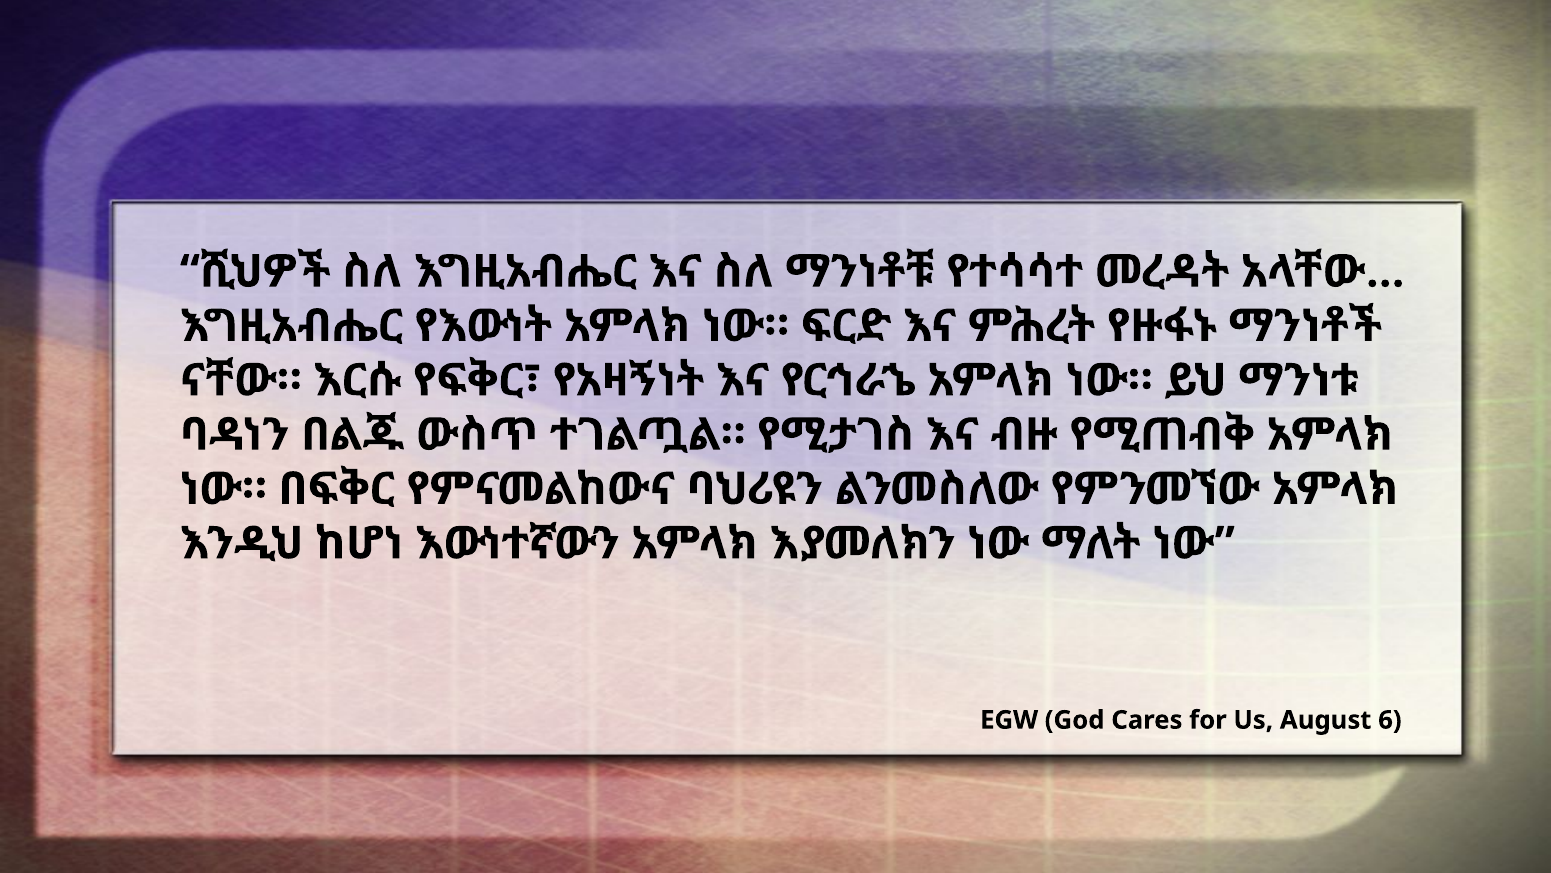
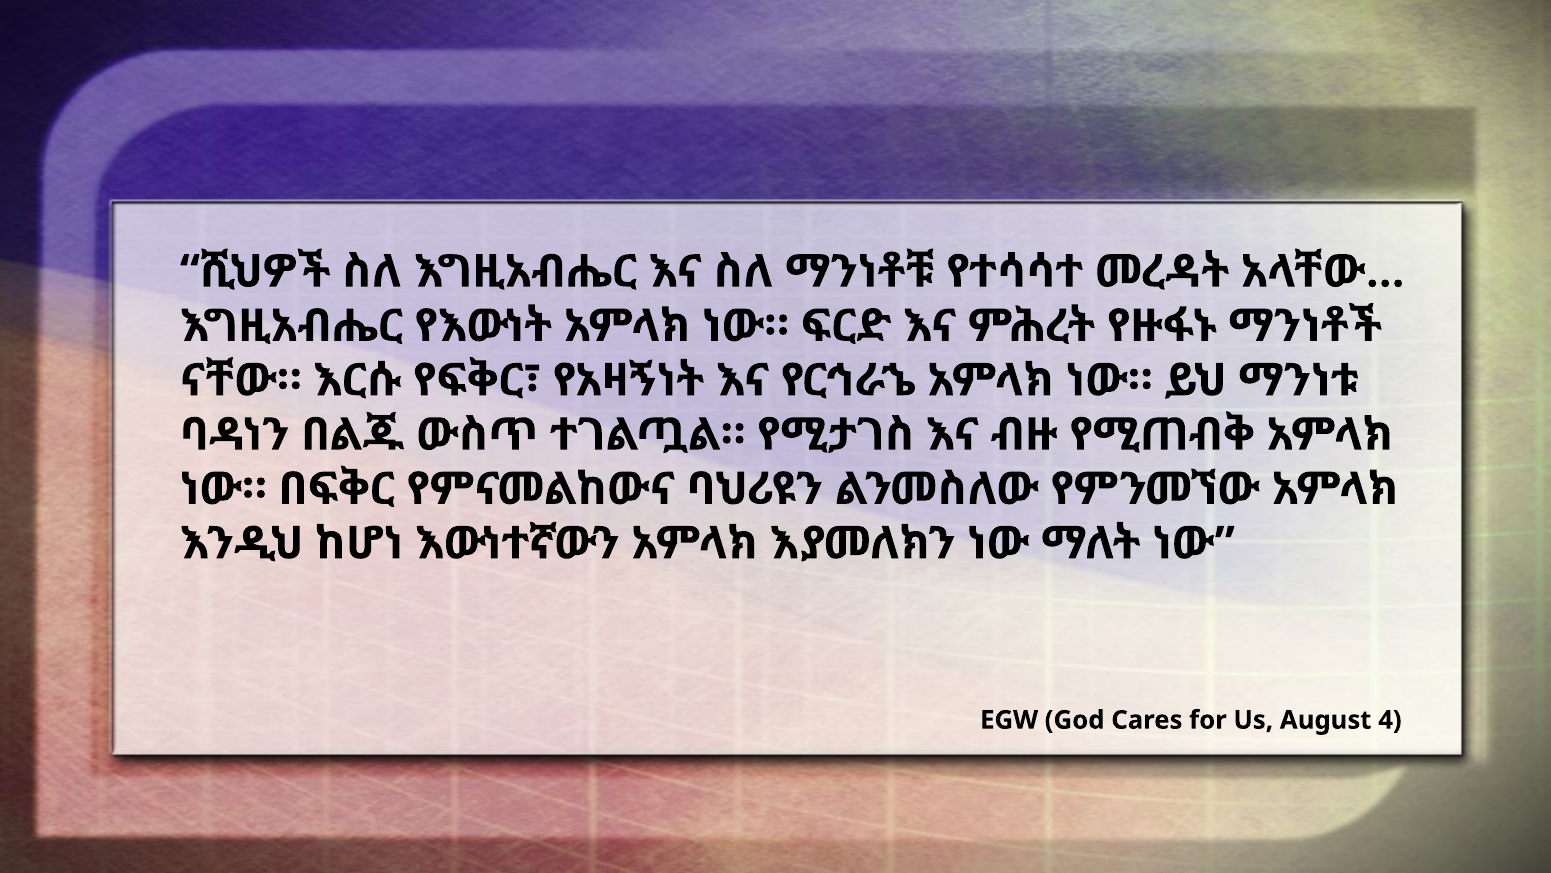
6: 6 -> 4
